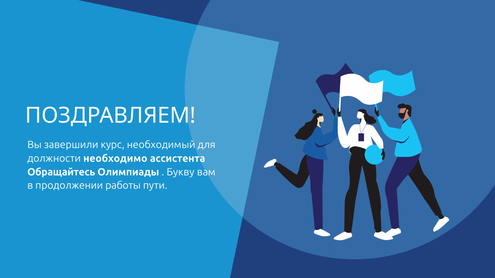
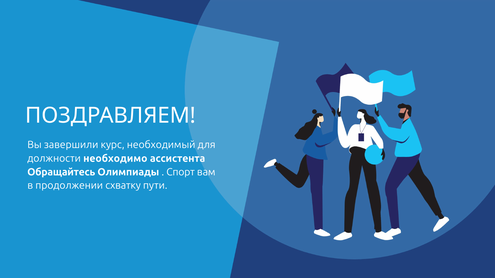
Букву: Букву -> Спорт
работы: работы -> схватку
